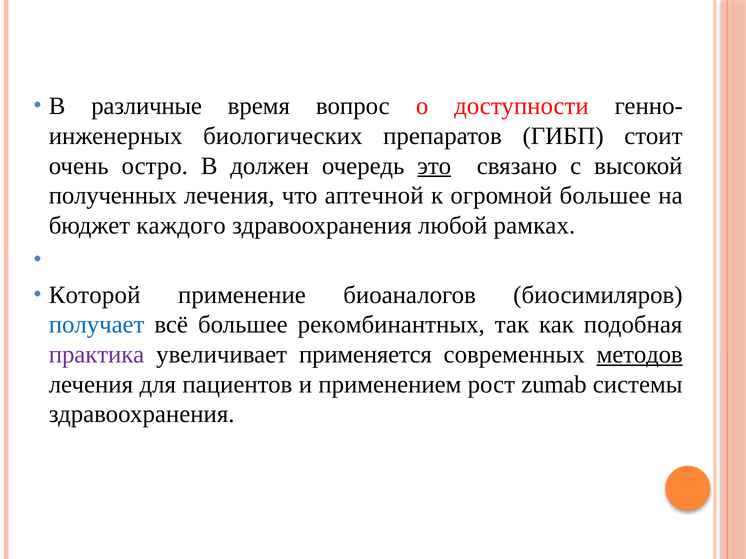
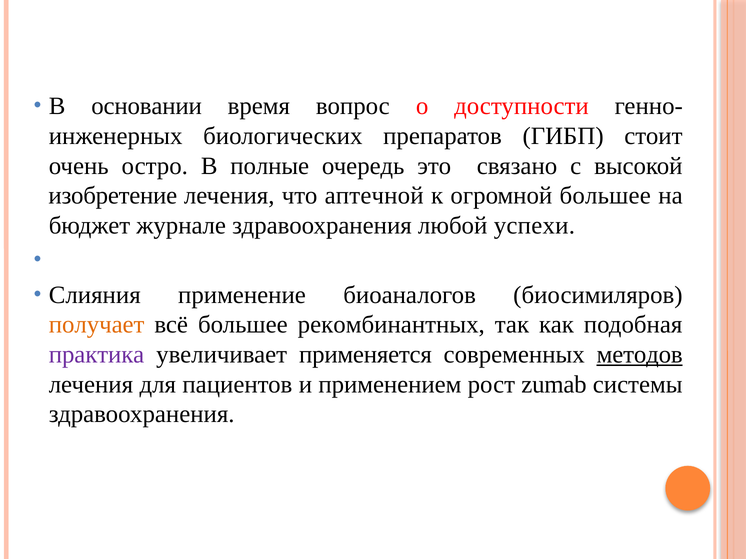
различные: различные -> основании
должен: должен -> полные
это underline: present -> none
полученных: полученных -> изобретение
каждого: каждого -> журнале
рамках: рамках -> успехи
Которой: Которой -> Слияния
получает colour: blue -> orange
